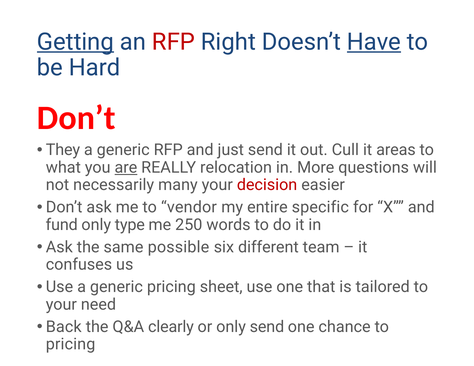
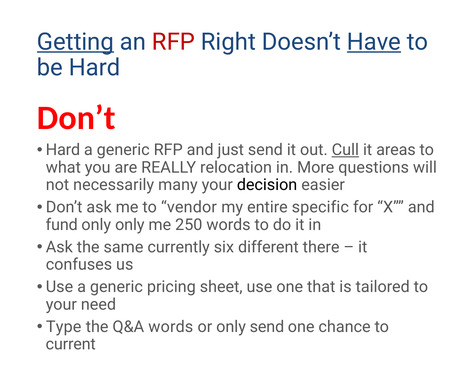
They at (63, 150): They -> Hard
Cull underline: none -> present
are underline: present -> none
decision colour: red -> black
only type: type -> only
possible: possible -> currently
team: team -> there
Back: Back -> Type
Q&A clearly: clearly -> words
pricing at (71, 345): pricing -> current
